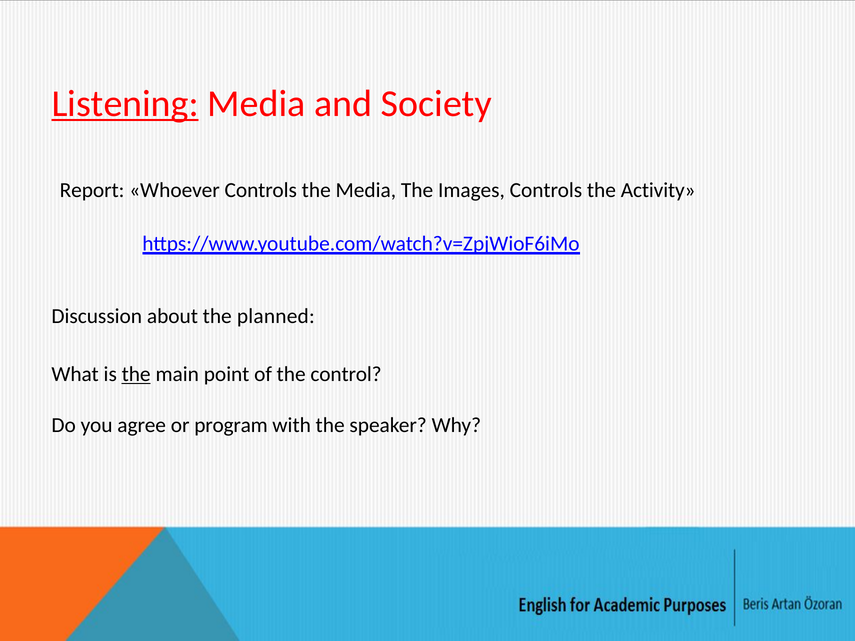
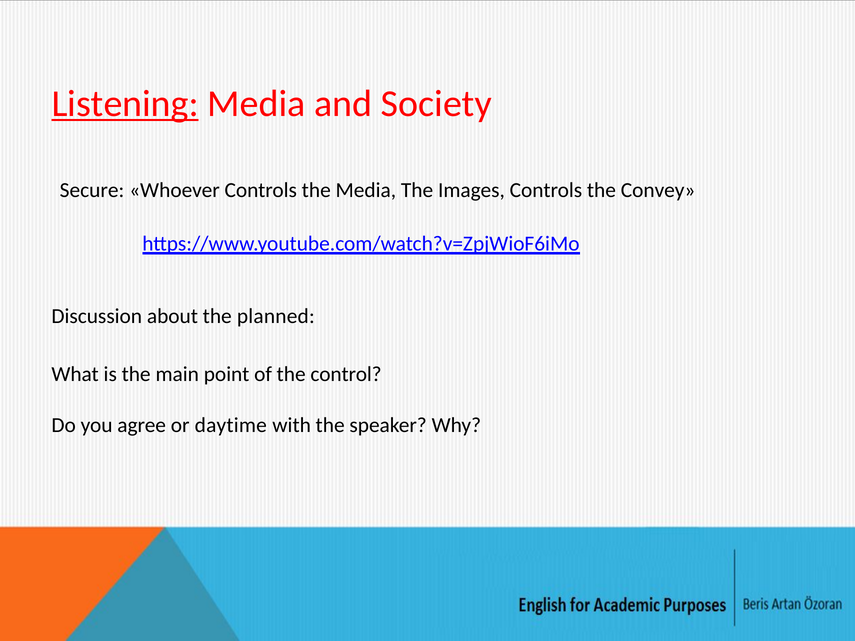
Report: Report -> Secure
Activity: Activity -> Convey
the at (136, 375) underline: present -> none
program: program -> daytime
